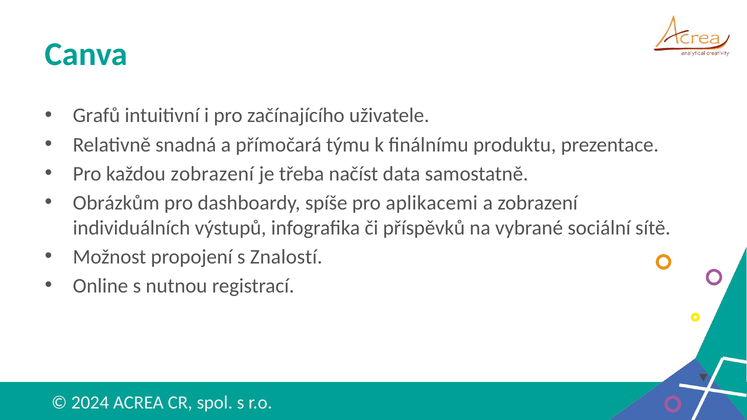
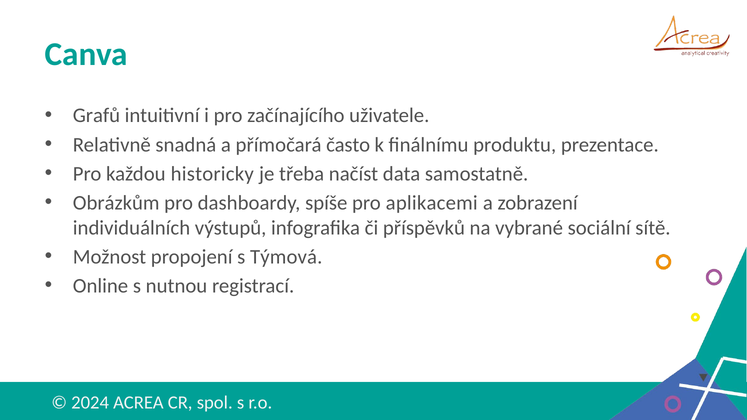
týmu: týmu -> často
každou zobrazení: zobrazení -> historicky
Znalostí: Znalostí -> Týmová
